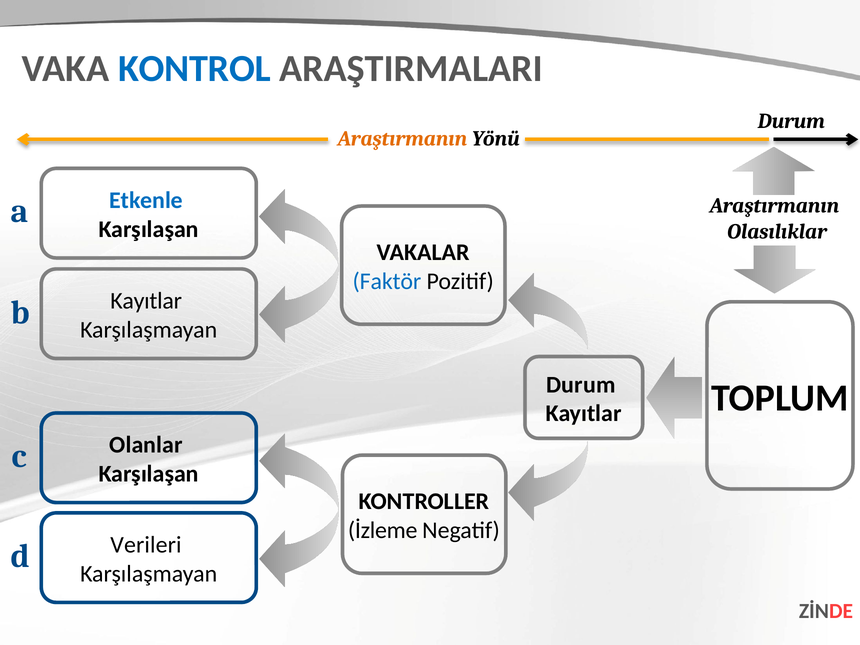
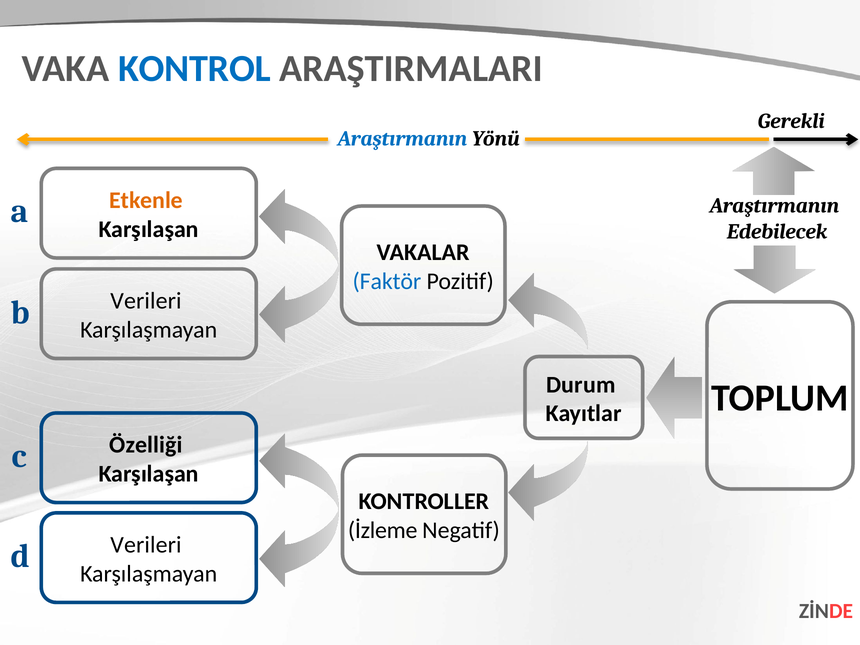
Durum at (791, 121): Durum -> Gerekli
Araştırmanın at (402, 139) colour: orange -> blue
Etkenle colour: blue -> orange
Olasılıklar: Olasılıklar -> Edebilecek
Kayıtlar at (146, 301): Kayıtlar -> Verileri
Olanlar: Olanlar -> Özelliği
